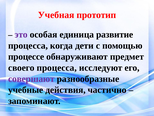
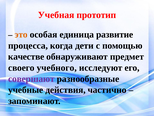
это colour: purple -> orange
процессе: процессе -> качестве
своего процесса: процесса -> учебного
